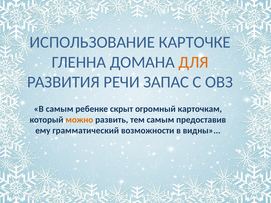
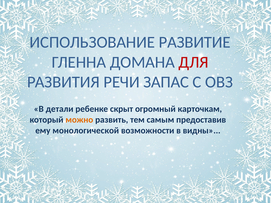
КАРТОЧКЕ: КАРТОЧКЕ -> РАЗВИТИЕ
ДЛЯ colour: orange -> red
В самым: самым -> детали
грамматический: грамматический -> монологической
